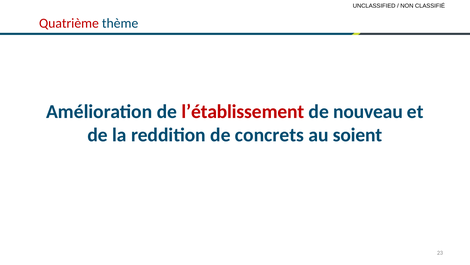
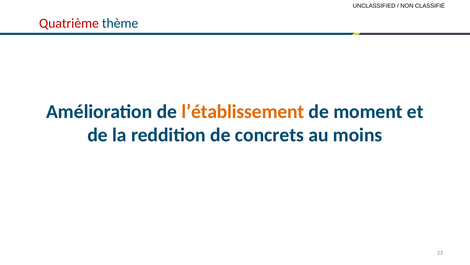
l’établissement colour: red -> orange
nouveau: nouveau -> moment
soient: soient -> moins
